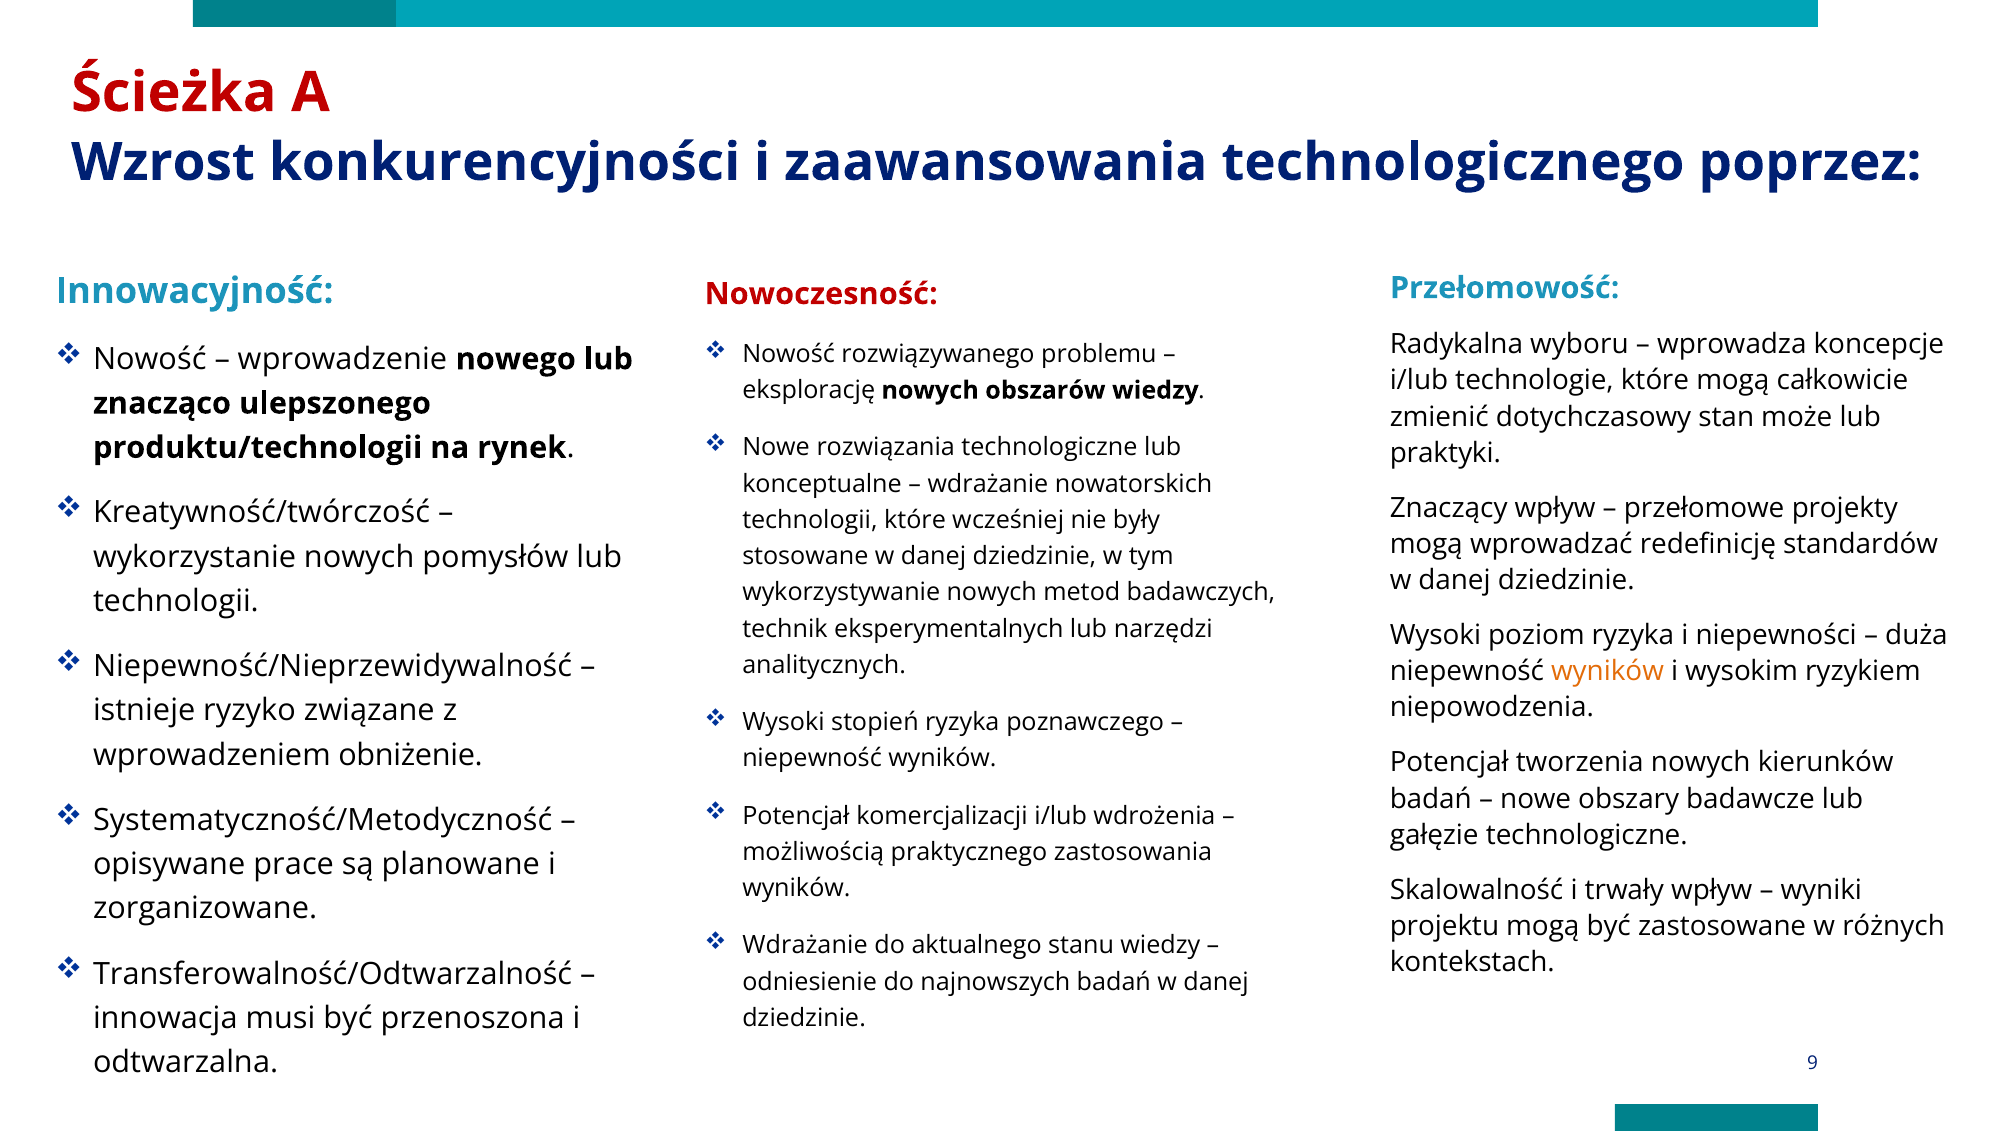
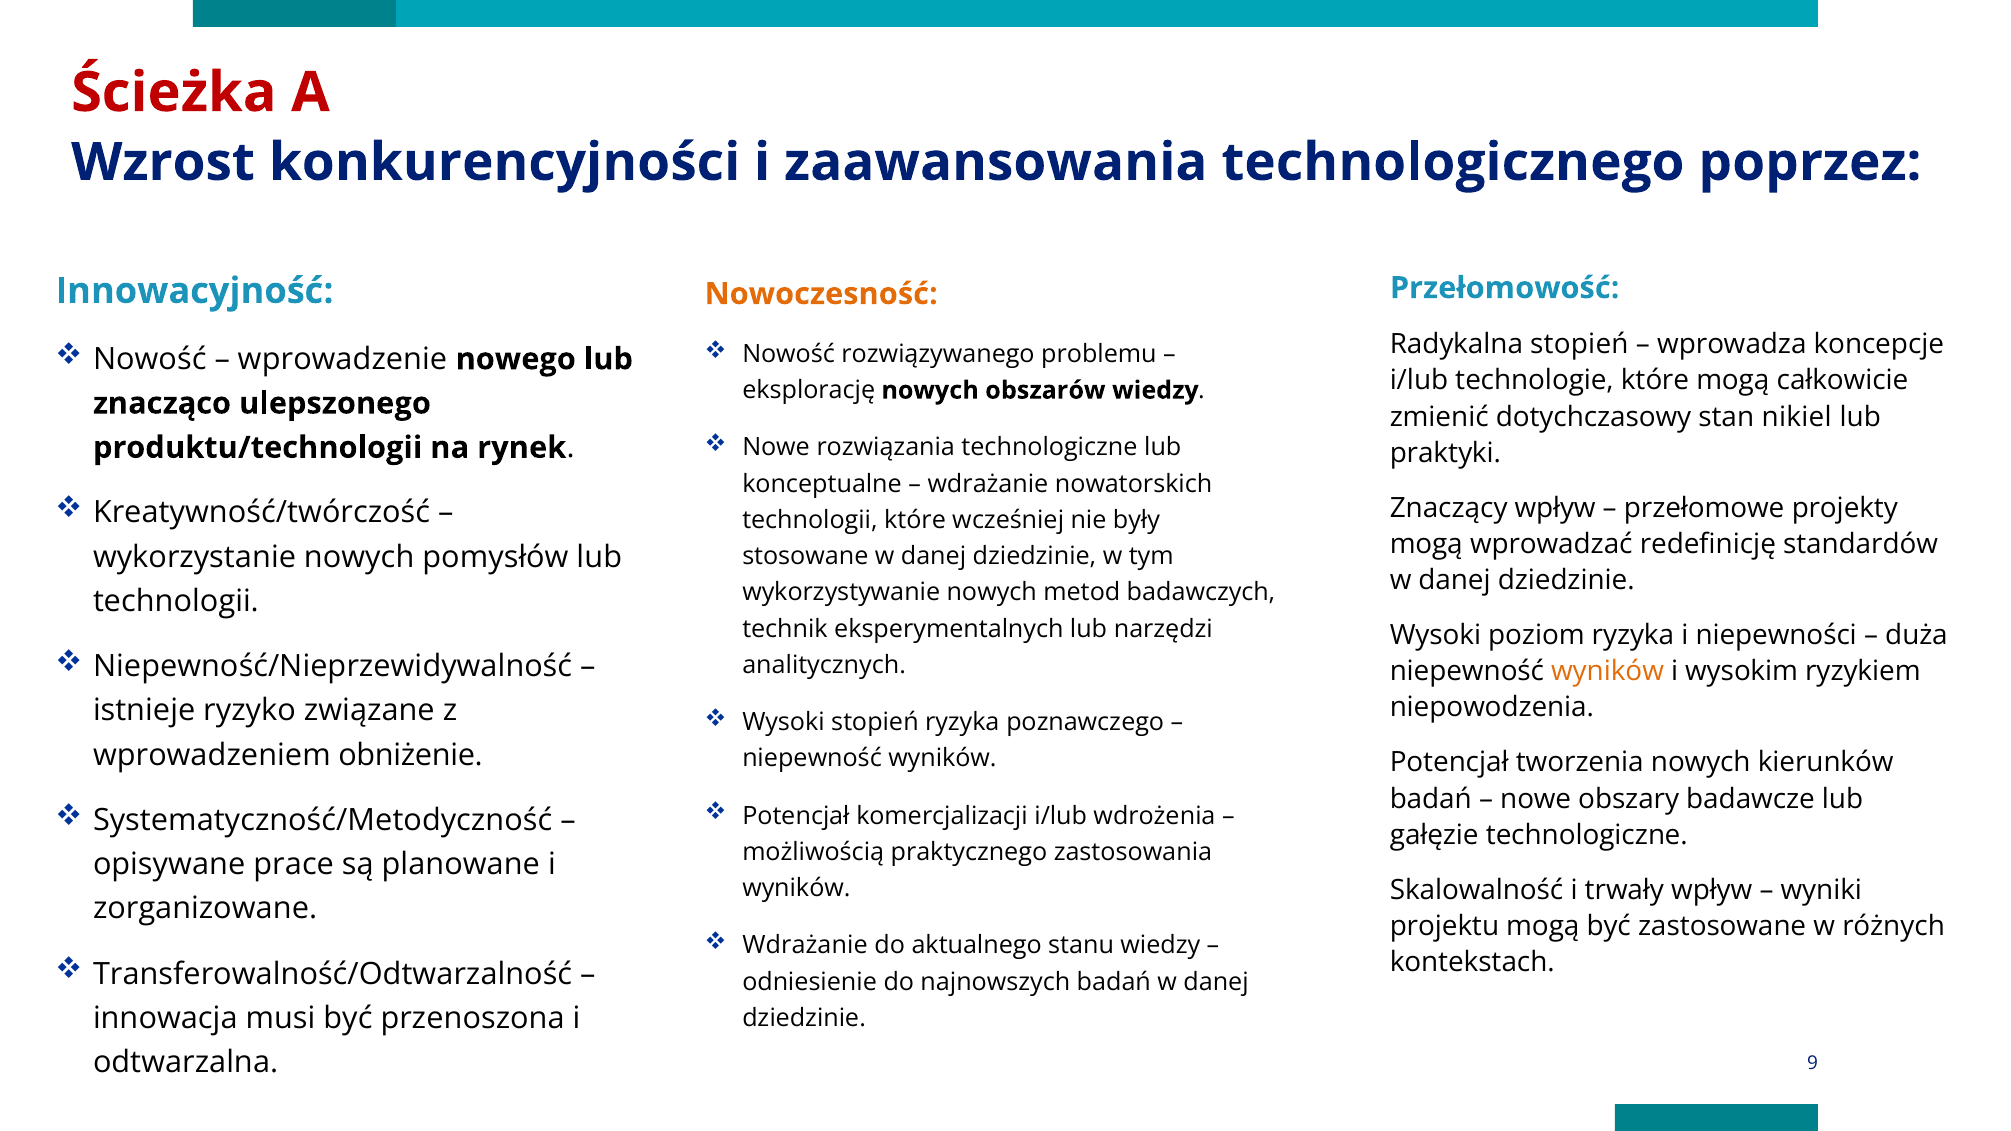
Nowoczesność colour: red -> orange
Radykalna wyboru: wyboru -> stopień
może: może -> nikiel
